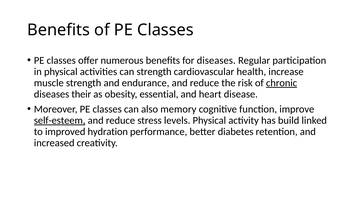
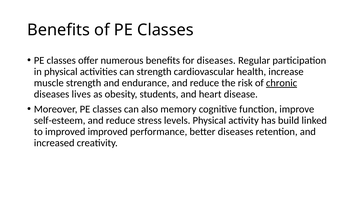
their: their -> lives
essential: essential -> students
self-esteem underline: present -> none
improved hydration: hydration -> improved
better diabetes: diabetes -> diseases
